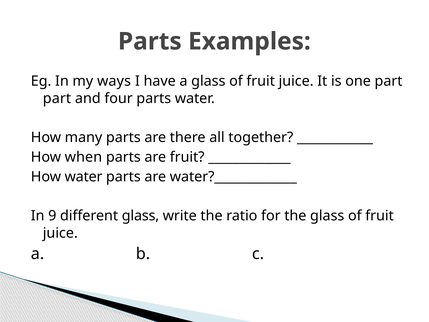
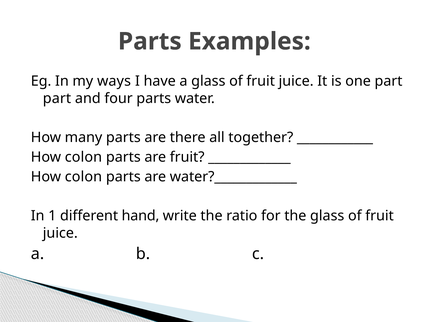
when at (83, 157): when -> colon
water at (84, 177): water -> colon
9: 9 -> 1
different glass: glass -> hand
